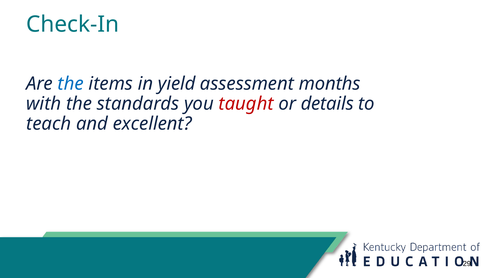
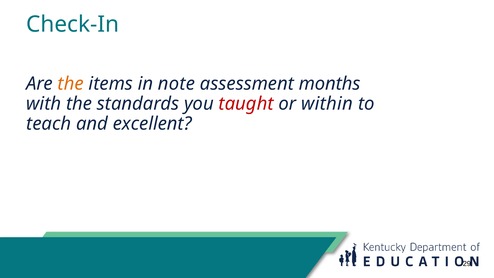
the at (71, 84) colour: blue -> orange
yield: yield -> note
details: details -> within
